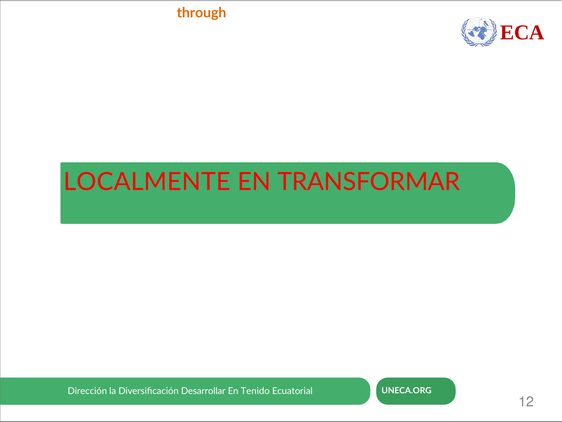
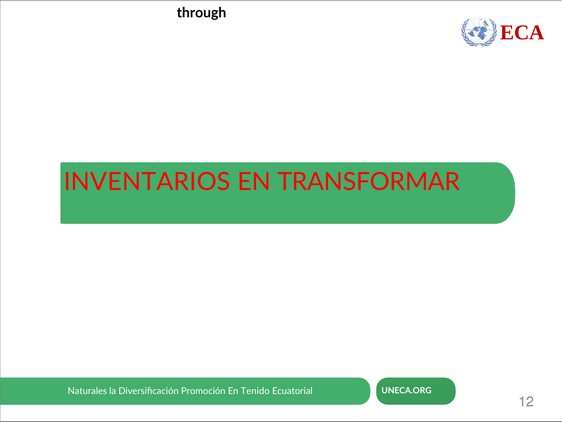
through colour: orange -> black
LOCALMENTE: LOCALMENTE -> INVENTARIOS
Dirección: Dirección -> Naturales
Desarrollar: Desarrollar -> Promoción
